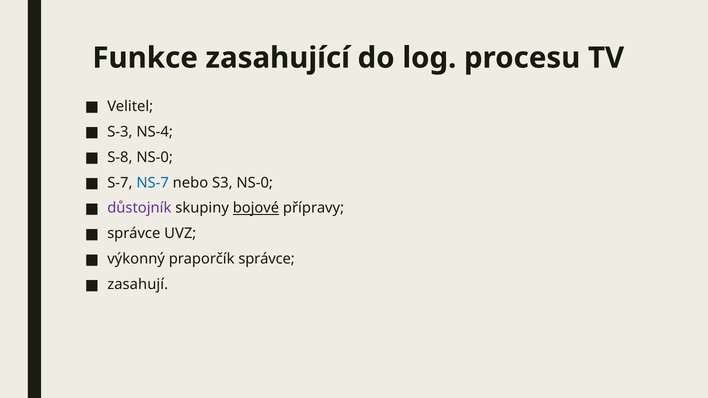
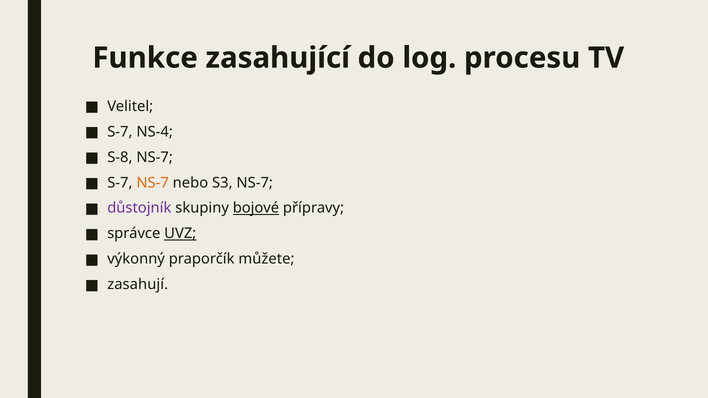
S-3 at (120, 132): S-3 -> S-7
S-8 NS-0: NS-0 -> NS-7
NS-7 at (153, 183) colour: blue -> orange
S3 NS-0: NS-0 -> NS-7
UVZ underline: none -> present
praporčík správce: správce -> můžete
